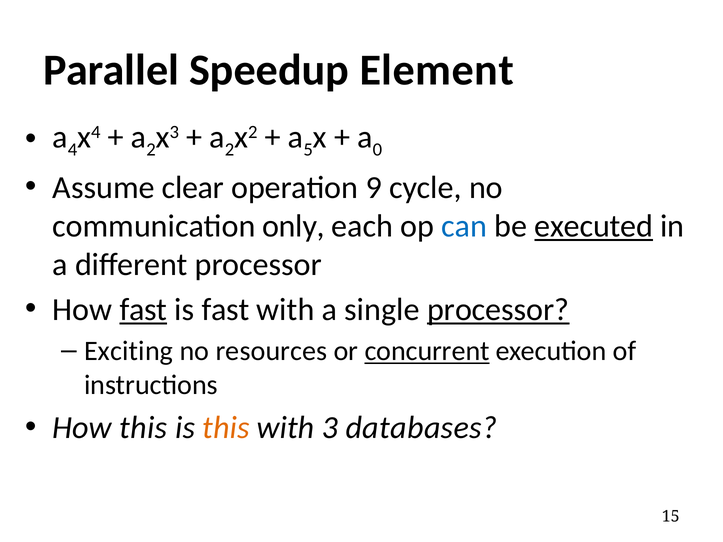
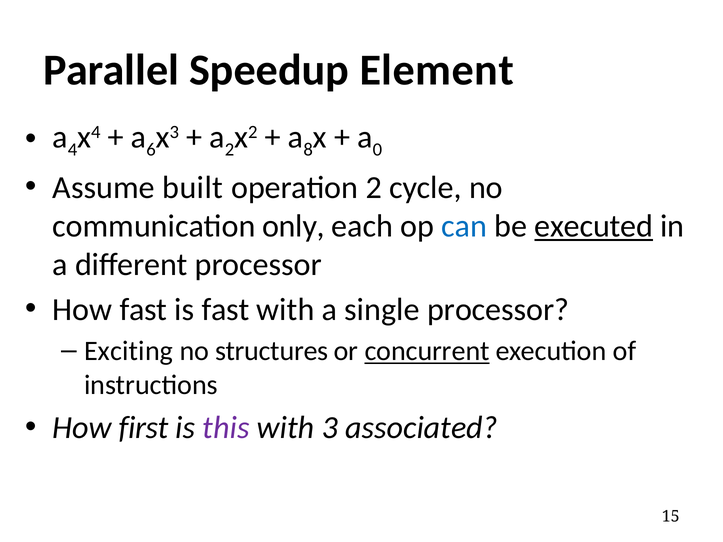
2 at (151, 150): 2 -> 6
5: 5 -> 8
clear: clear -> built
operation 9: 9 -> 2
fast at (143, 310) underline: present -> none
processor at (498, 310) underline: present -> none
resources: resources -> structures
How this: this -> first
this at (226, 428) colour: orange -> purple
databases: databases -> associated
